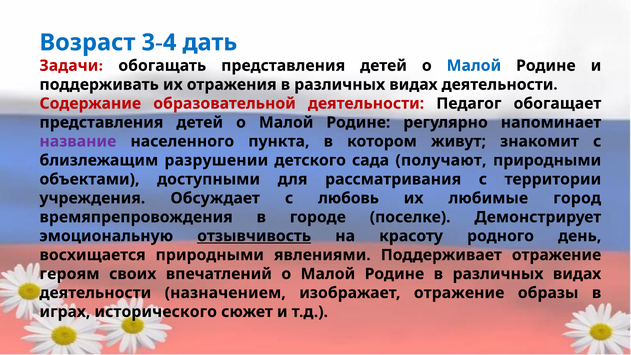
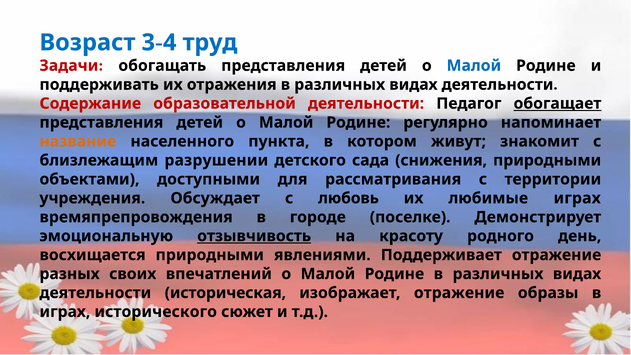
дать: дать -> труд
обогащает underline: none -> present
название colour: purple -> orange
получают: получают -> снижения
любимые город: город -> играх
героям: героям -> разных
назначением: назначением -> историческая
